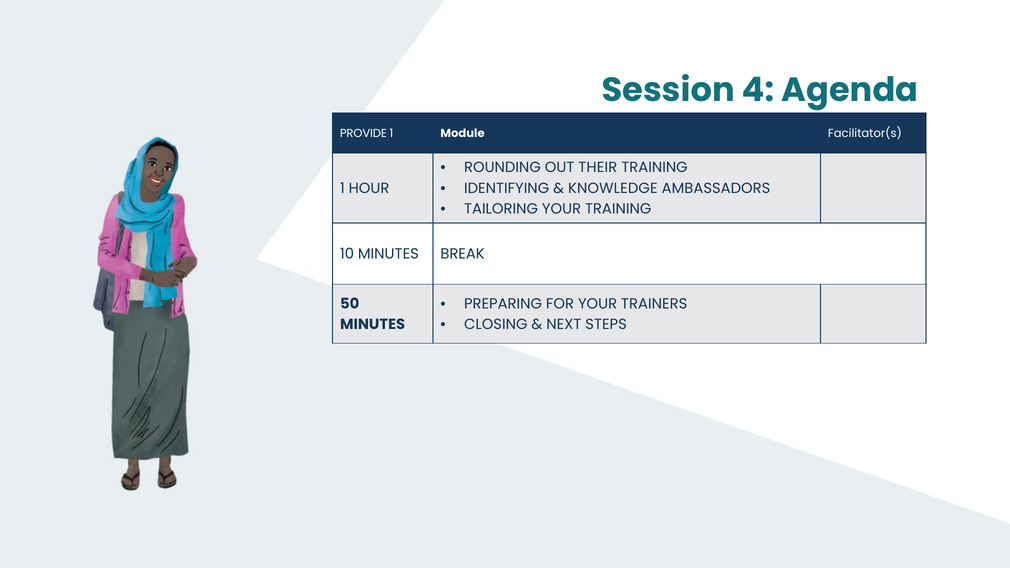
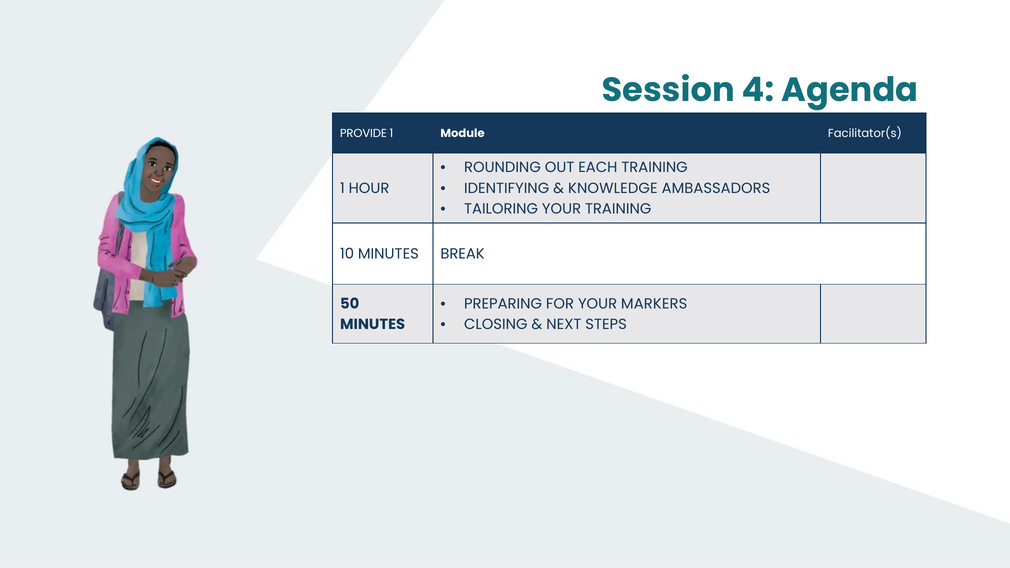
THEIR: THEIR -> EACH
TRAINERS: TRAINERS -> MARKERS
